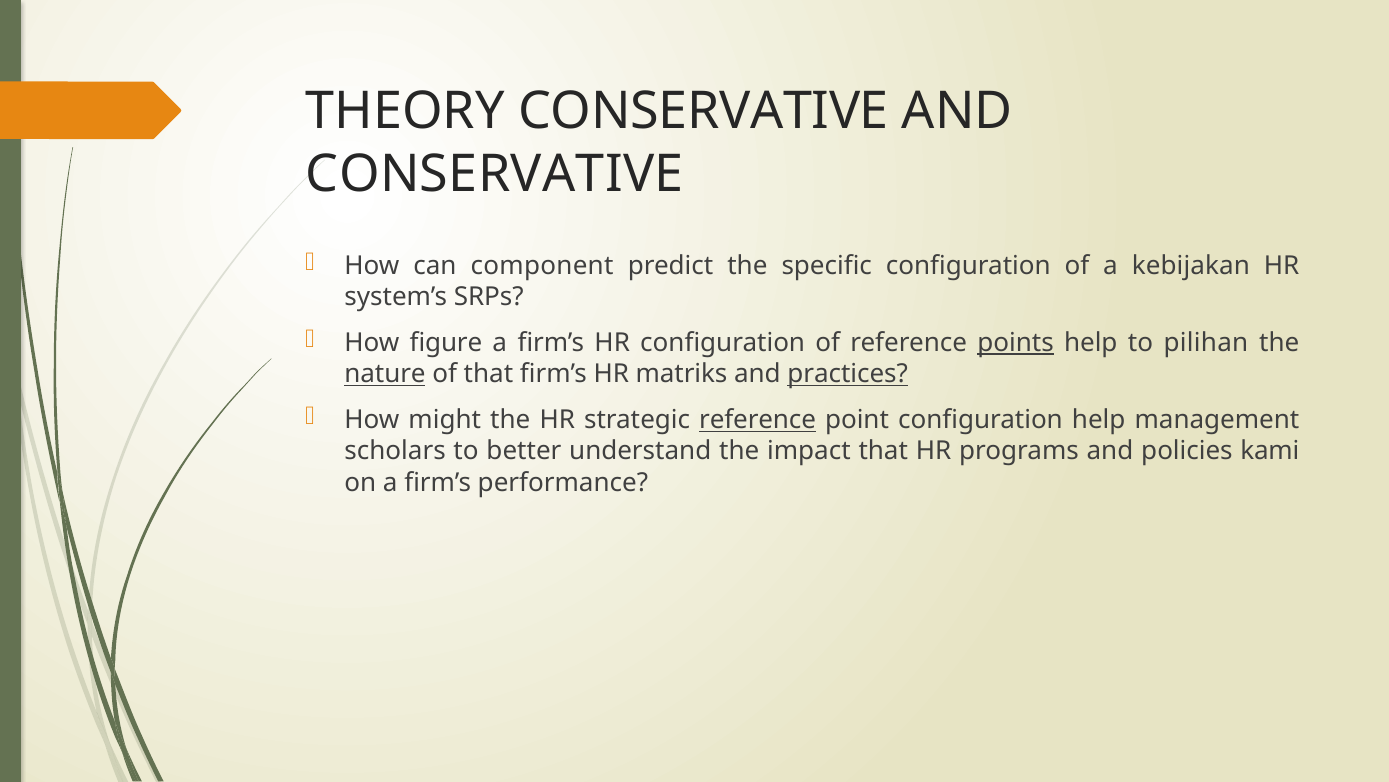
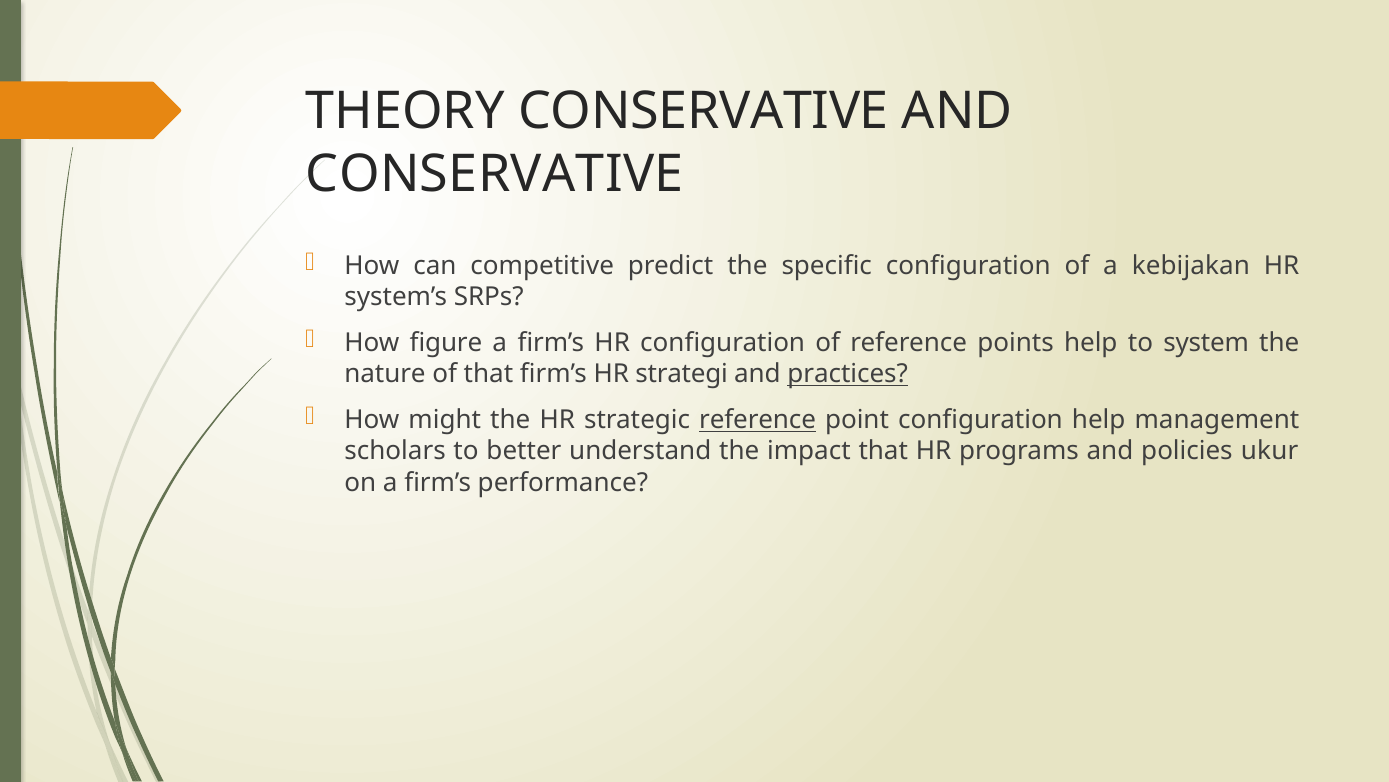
component: component -> competitive
points underline: present -> none
pilihan: pilihan -> system
nature underline: present -> none
matriks: matriks -> strategi
kami: kami -> ukur
